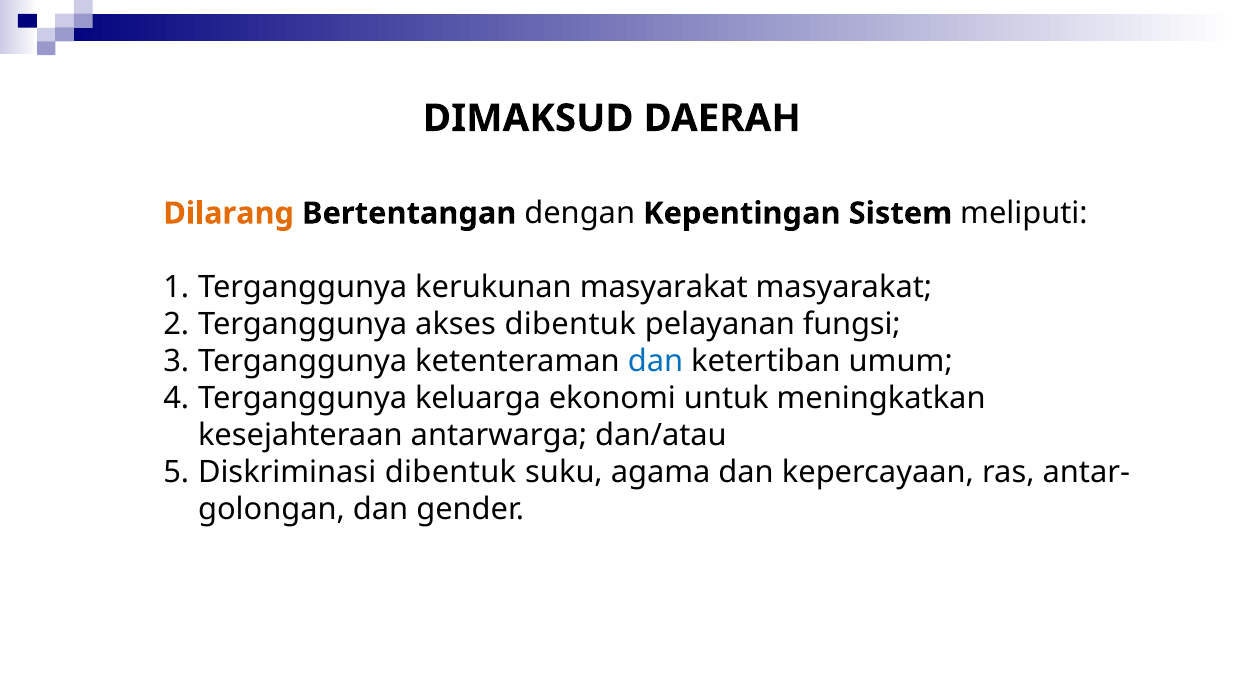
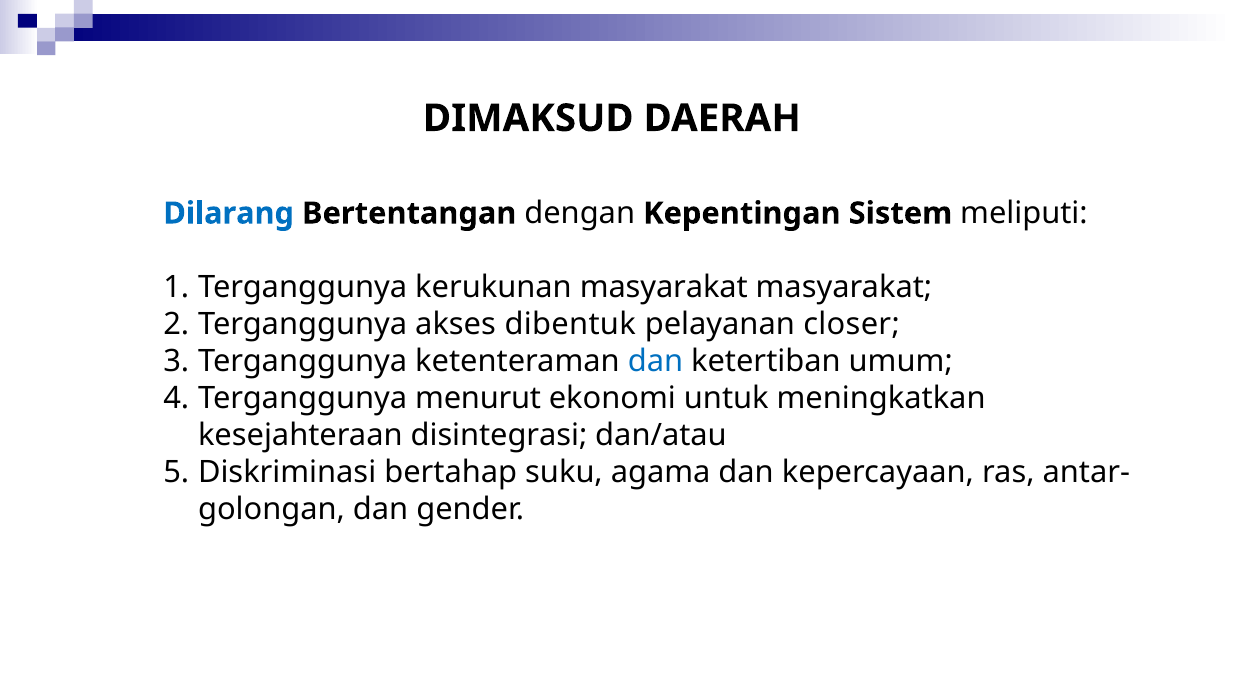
Dilarang colour: orange -> blue
fungsi: fungsi -> closer
keluarga: keluarga -> menurut
antarwarga: antarwarga -> disintegrasi
Diskriminasi dibentuk: dibentuk -> bertahap
